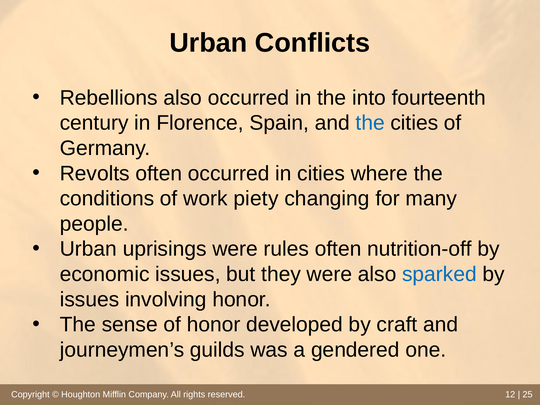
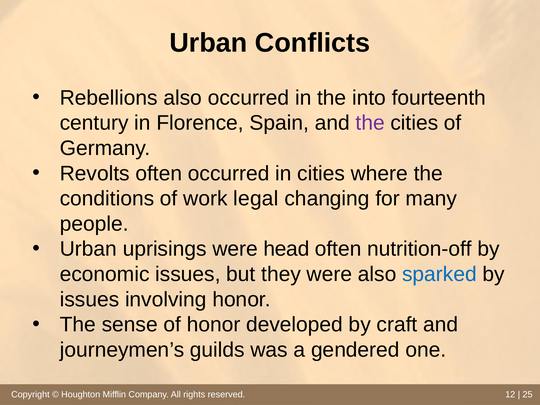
the at (370, 123) colour: blue -> purple
piety: piety -> legal
rules: rules -> head
